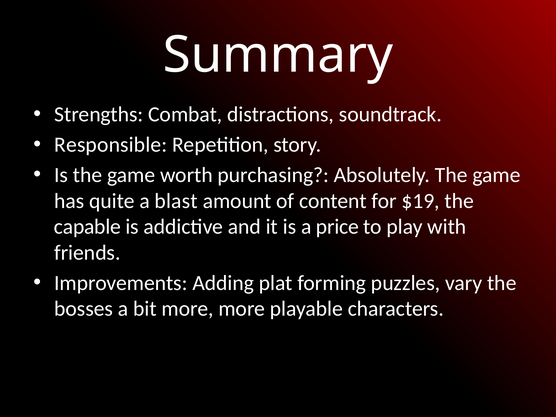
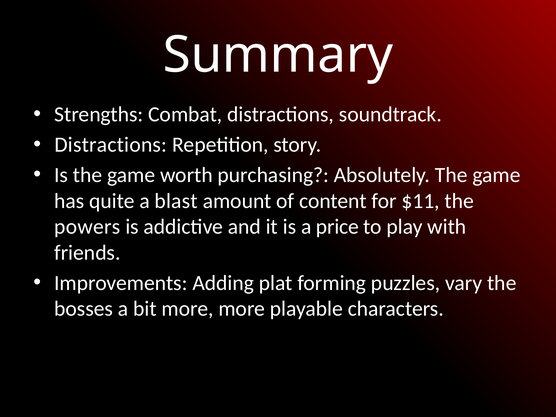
Responsible at (111, 145): Responsible -> Distractions
$19: $19 -> $11
capable: capable -> powers
